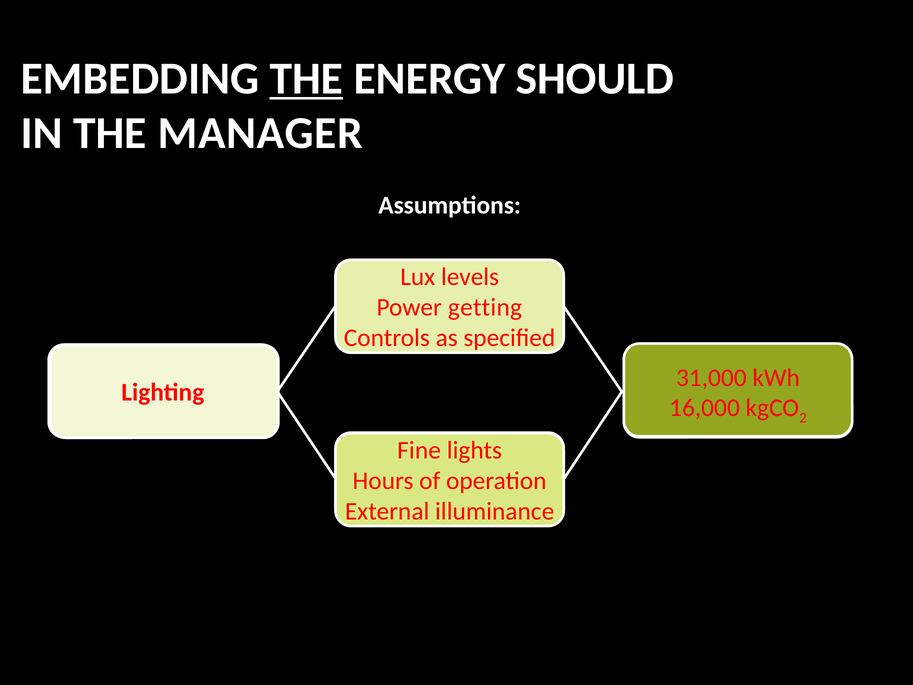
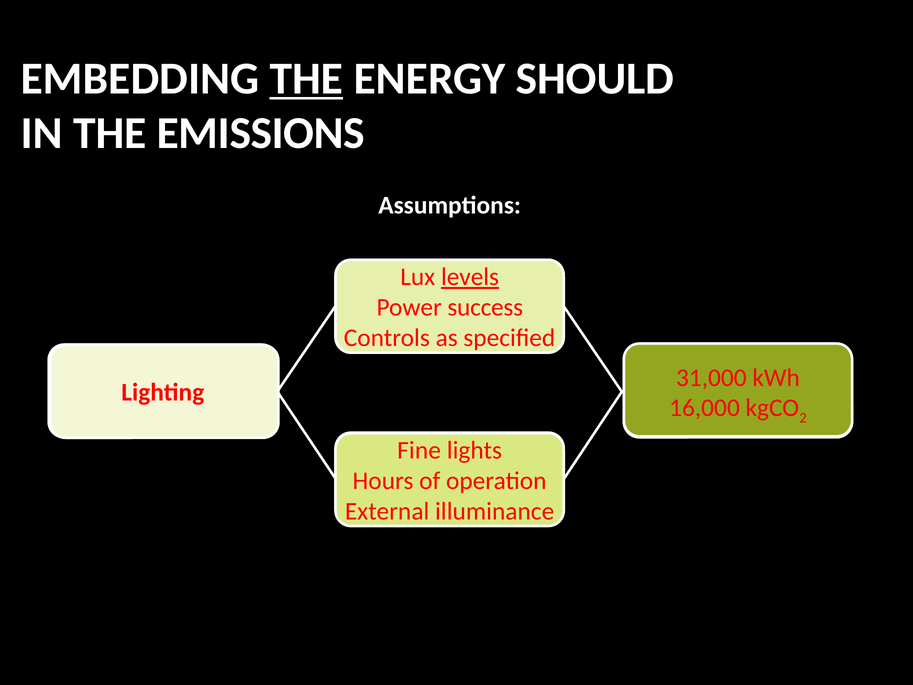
MANAGER: MANAGER -> EMISSIONS
levels underline: none -> present
getting: getting -> success
